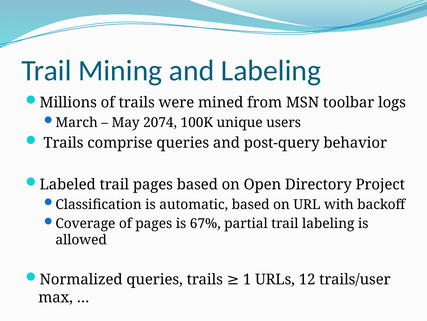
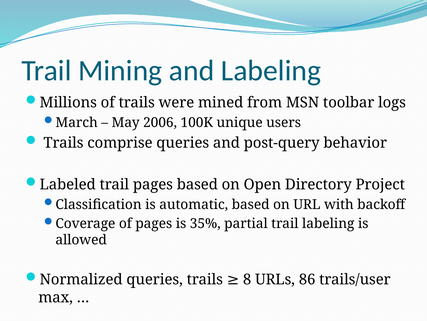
2074: 2074 -> 2006
67%: 67% -> 35%
1: 1 -> 8
12: 12 -> 86
